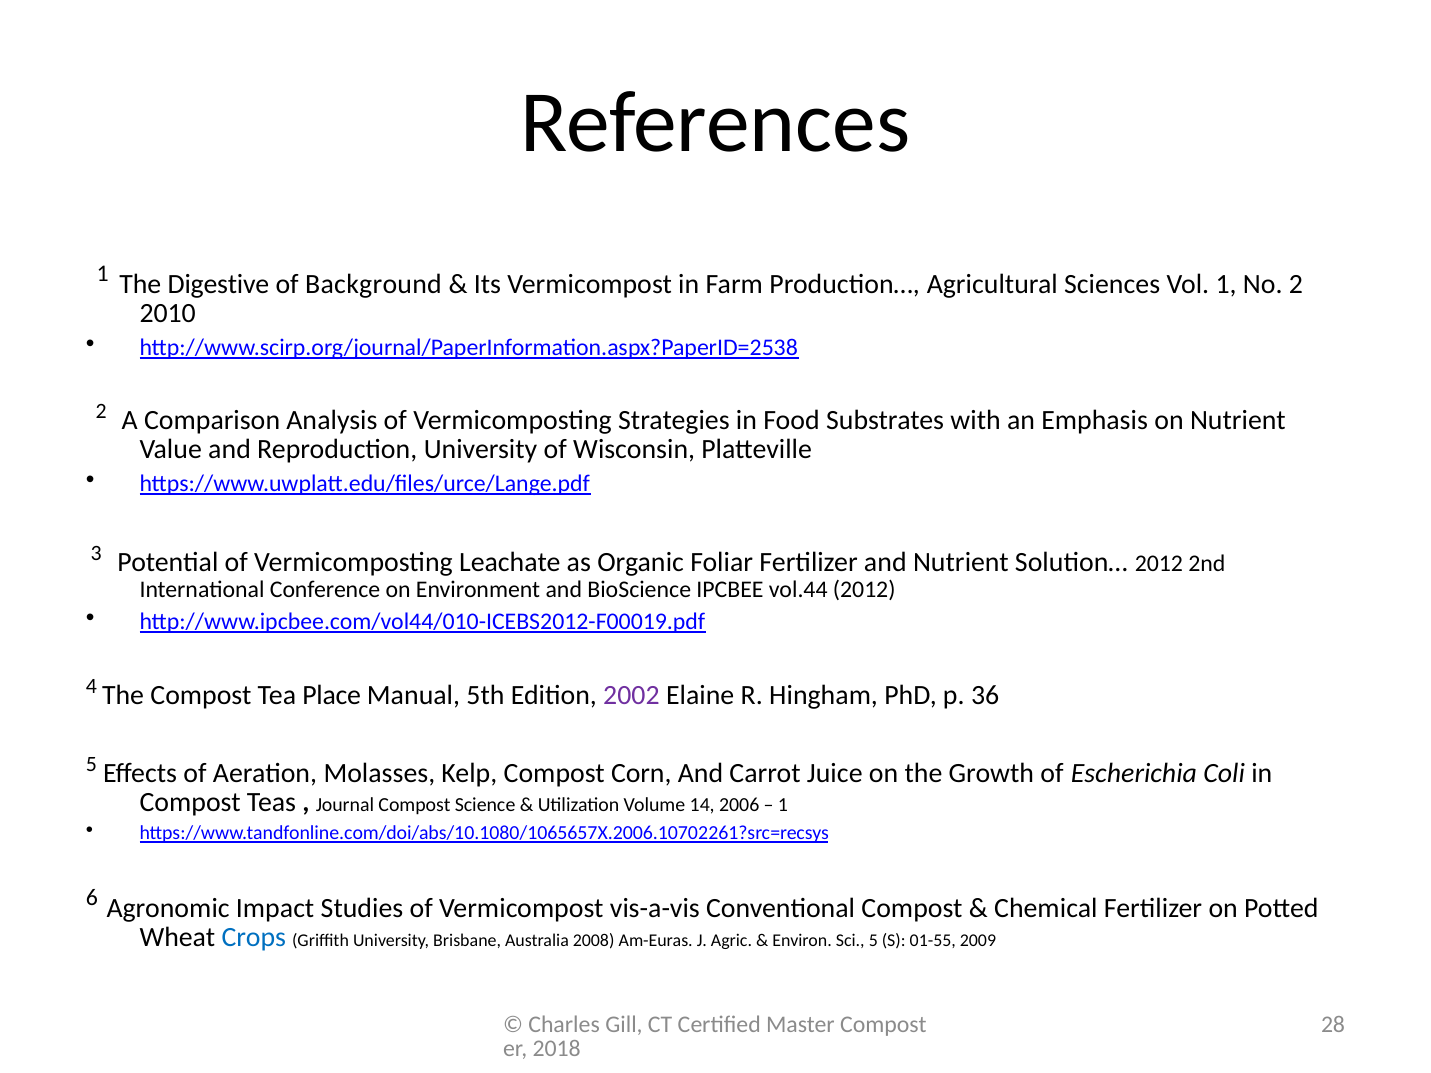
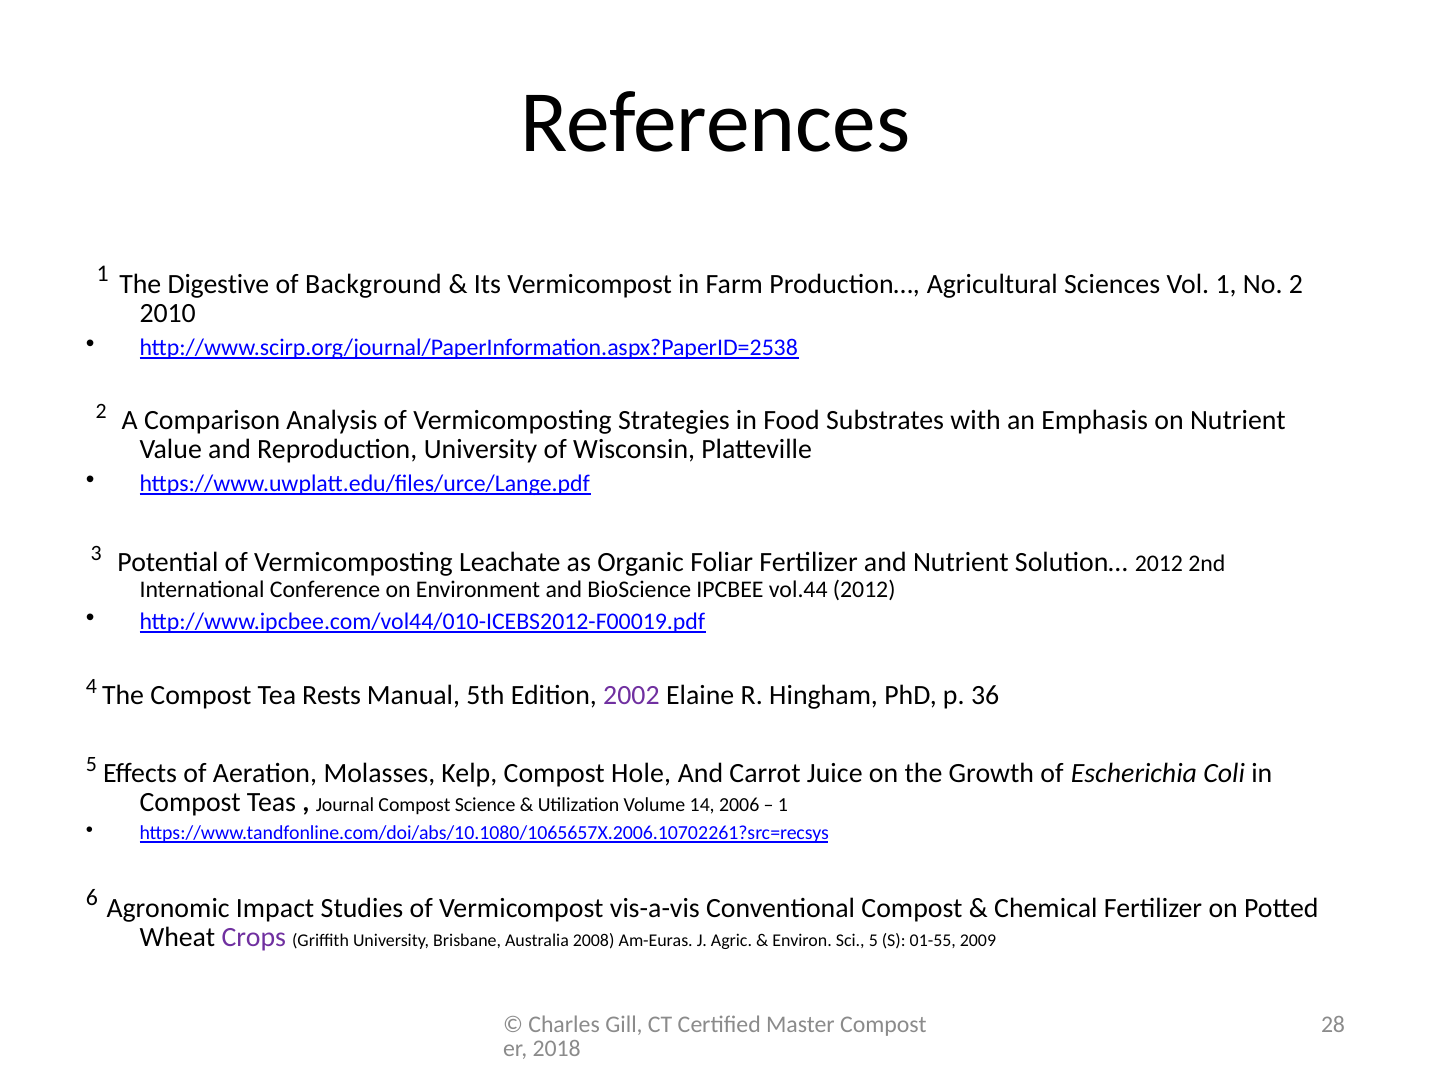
Place: Place -> Rests
Corn: Corn -> Hole
Crops colour: blue -> purple
